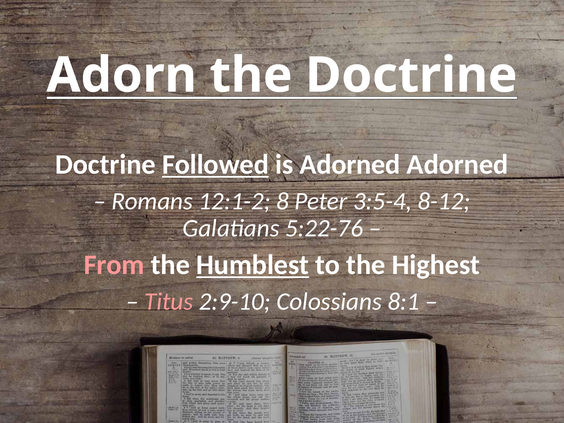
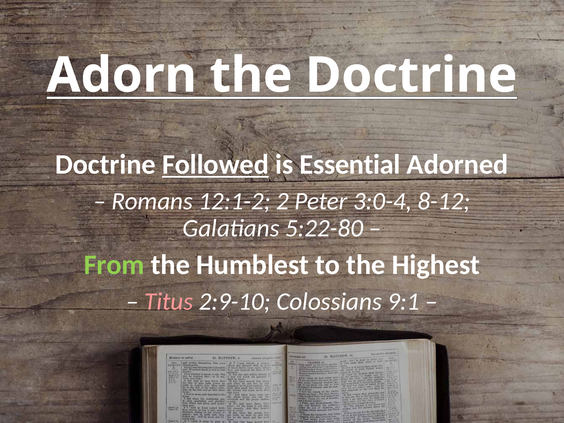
is Adorned: Adorned -> Essential
8: 8 -> 2
3:5-4: 3:5-4 -> 3:0-4
5:22-76: 5:22-76 -> 5:22-80
From colour: pink -> light green
Humblest underline: present -> none
8:1: 8:1 -> 9:1
